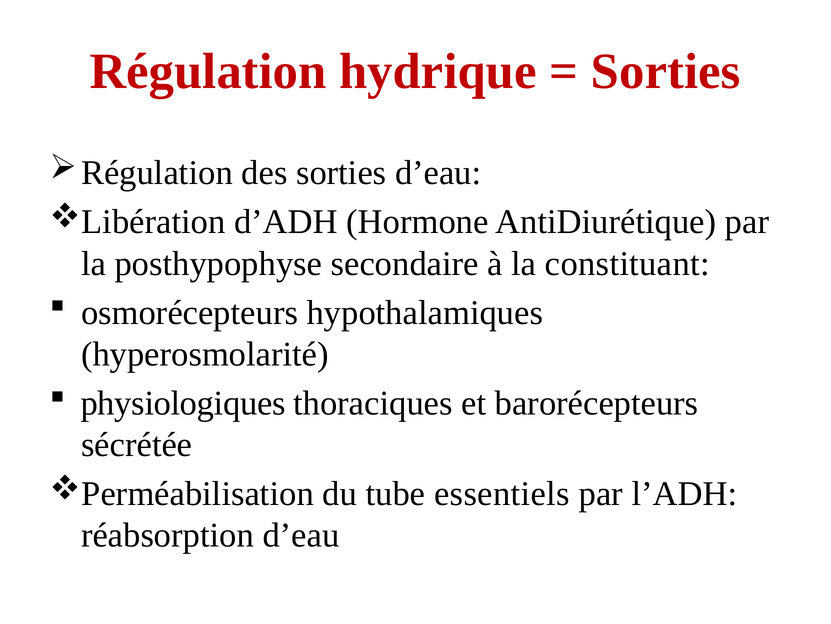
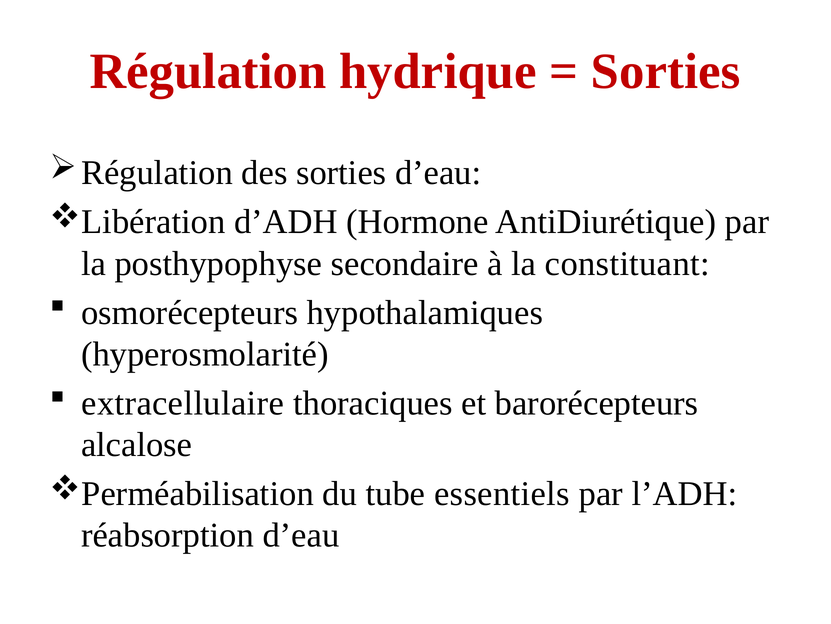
physiologiques: physiologiques -> extracellulaire
sécrétée: sécrétée -> alcalose
